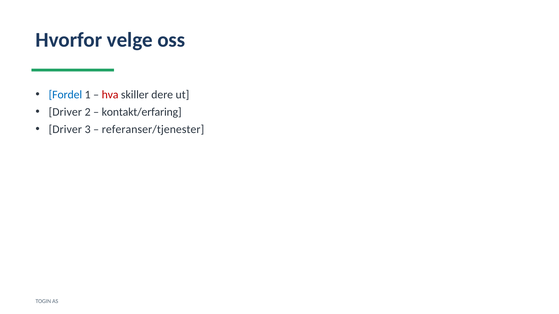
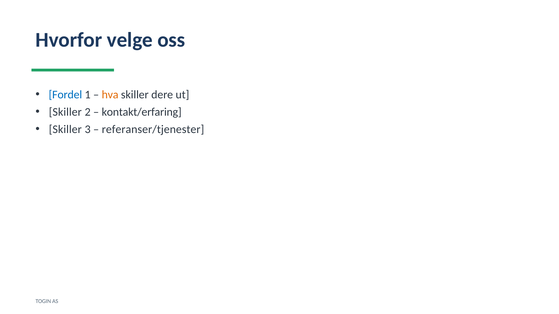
hva colour: red -> orange
Driver at (65, 112): Driver -> Skiller
Driver at (65, 130): Driver -> Skiller
